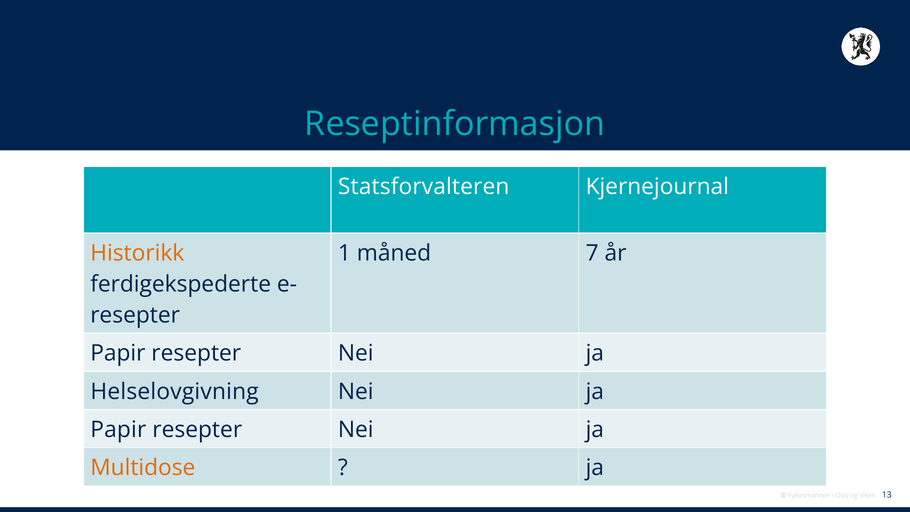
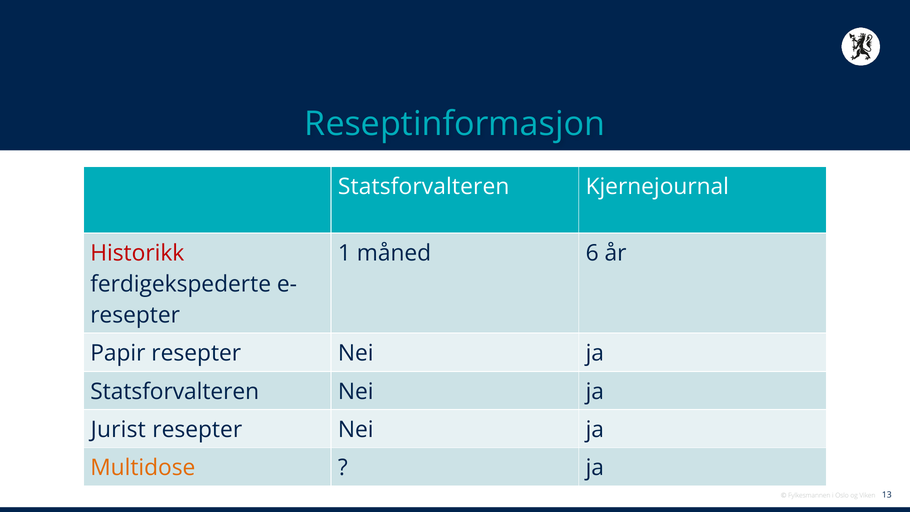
Historikk colour: orange -> red
7: 7 -> 6
Helselovgivning at (175, 392): Helselovgivning -> Statsforvalteren
Papir at (118, 430): Papir -> Jurist
